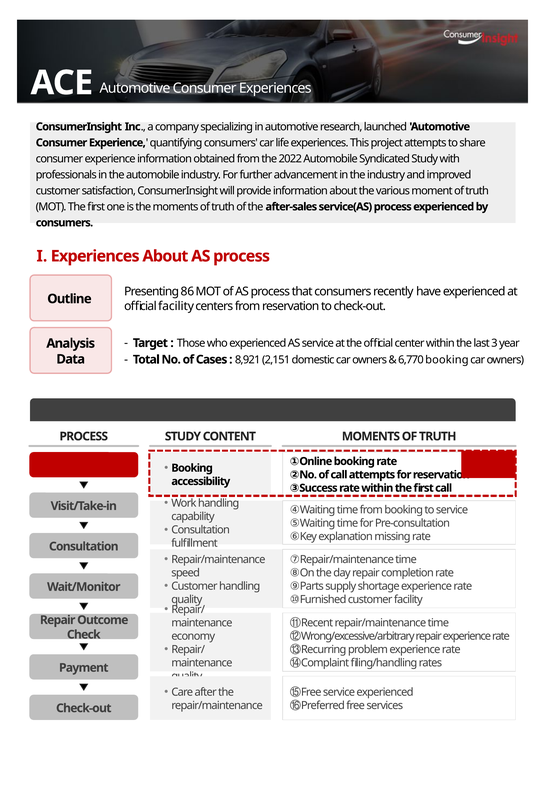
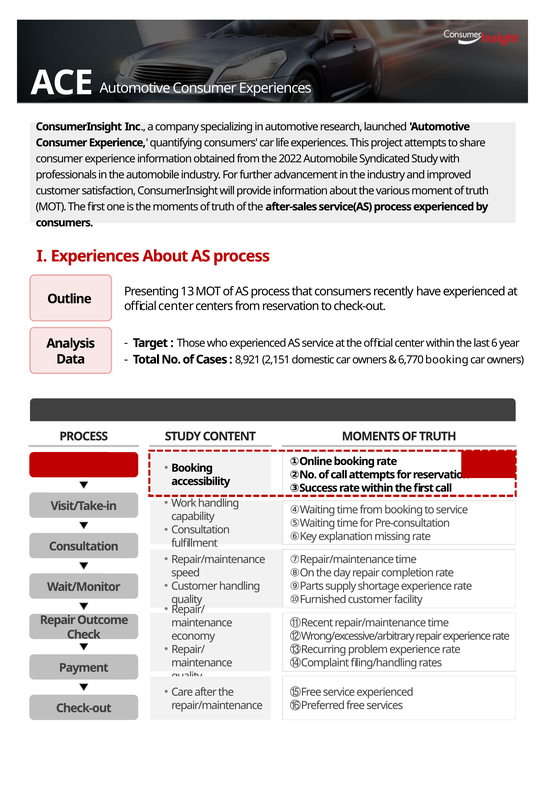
86: 86 -> 13
facility at (176, 306): facility -> center
3: 3 -> 6
